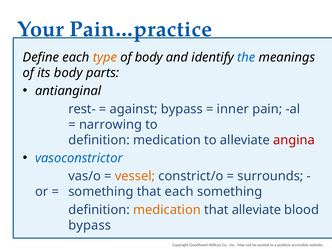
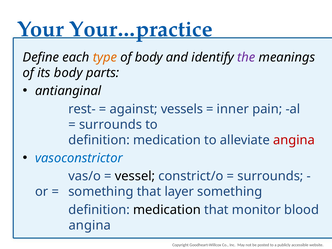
Pain…practice: Pain…practice -> Your…practice
the colour: blue -> purple
against bypass: bypass -> vessels
narrowing at (111, 125): narrowing -> surrounds
vessel colour: orange -> black
that each: each -> layer
medication at (167, 210) colour: orange -> black
that alleviate: alleviate -> monitor
bypass at (90, 225): bypass -> angina
